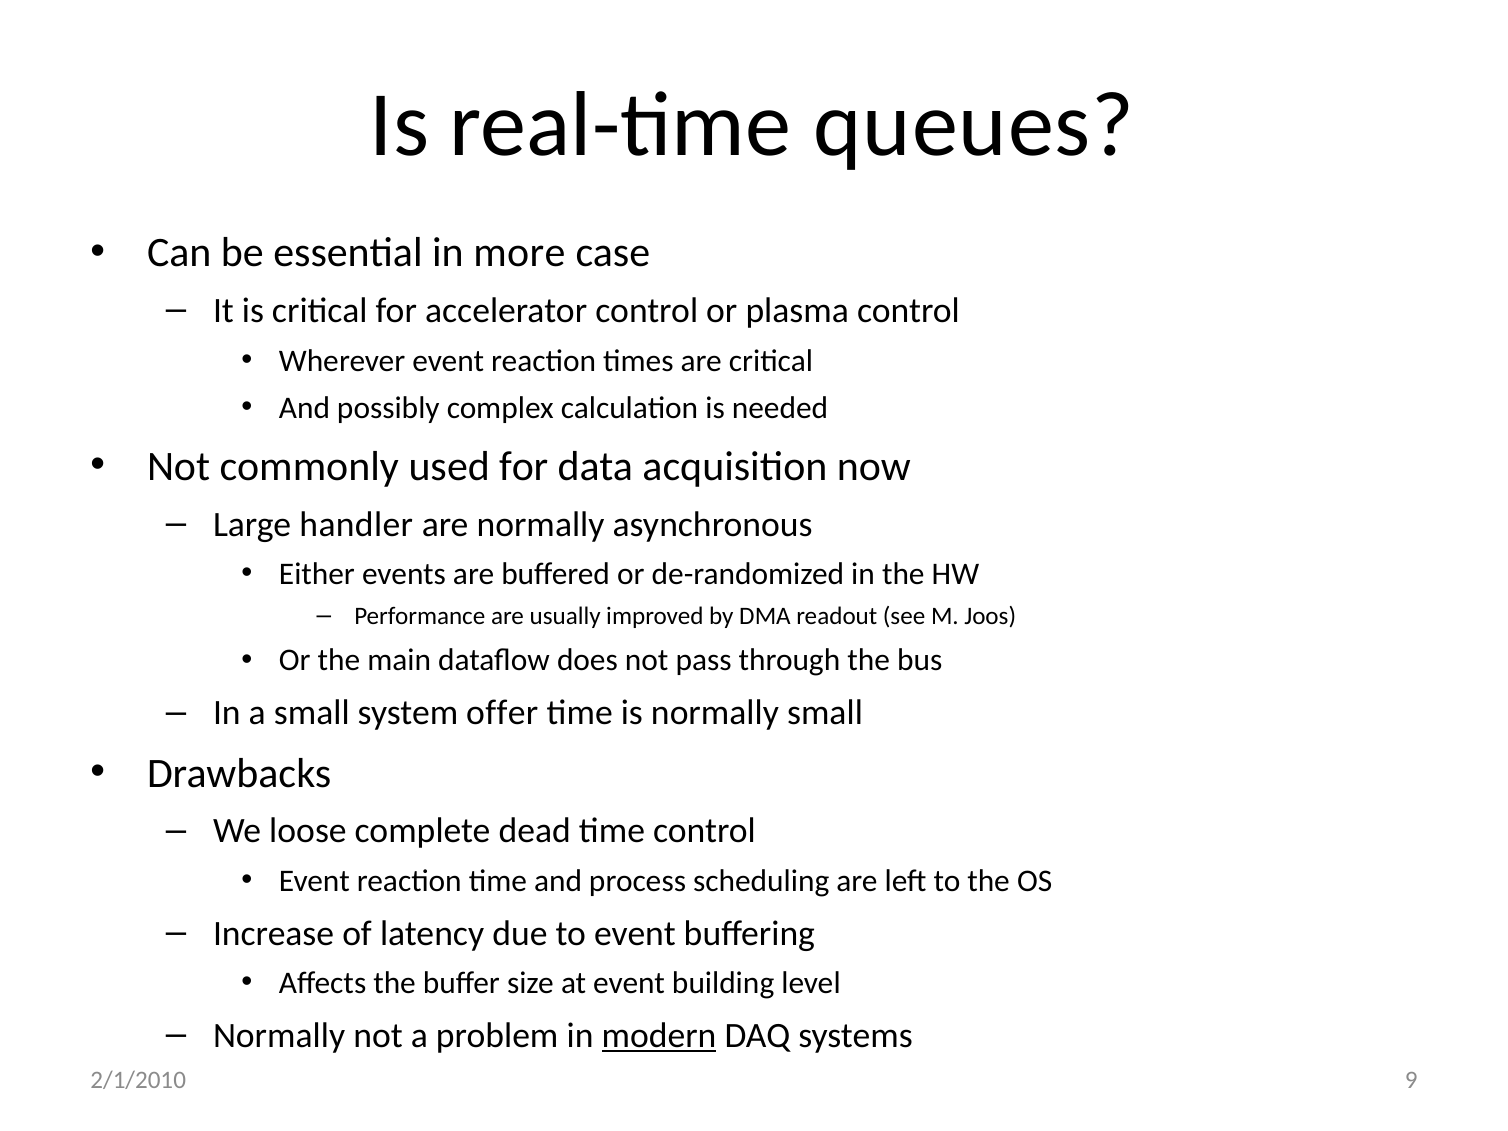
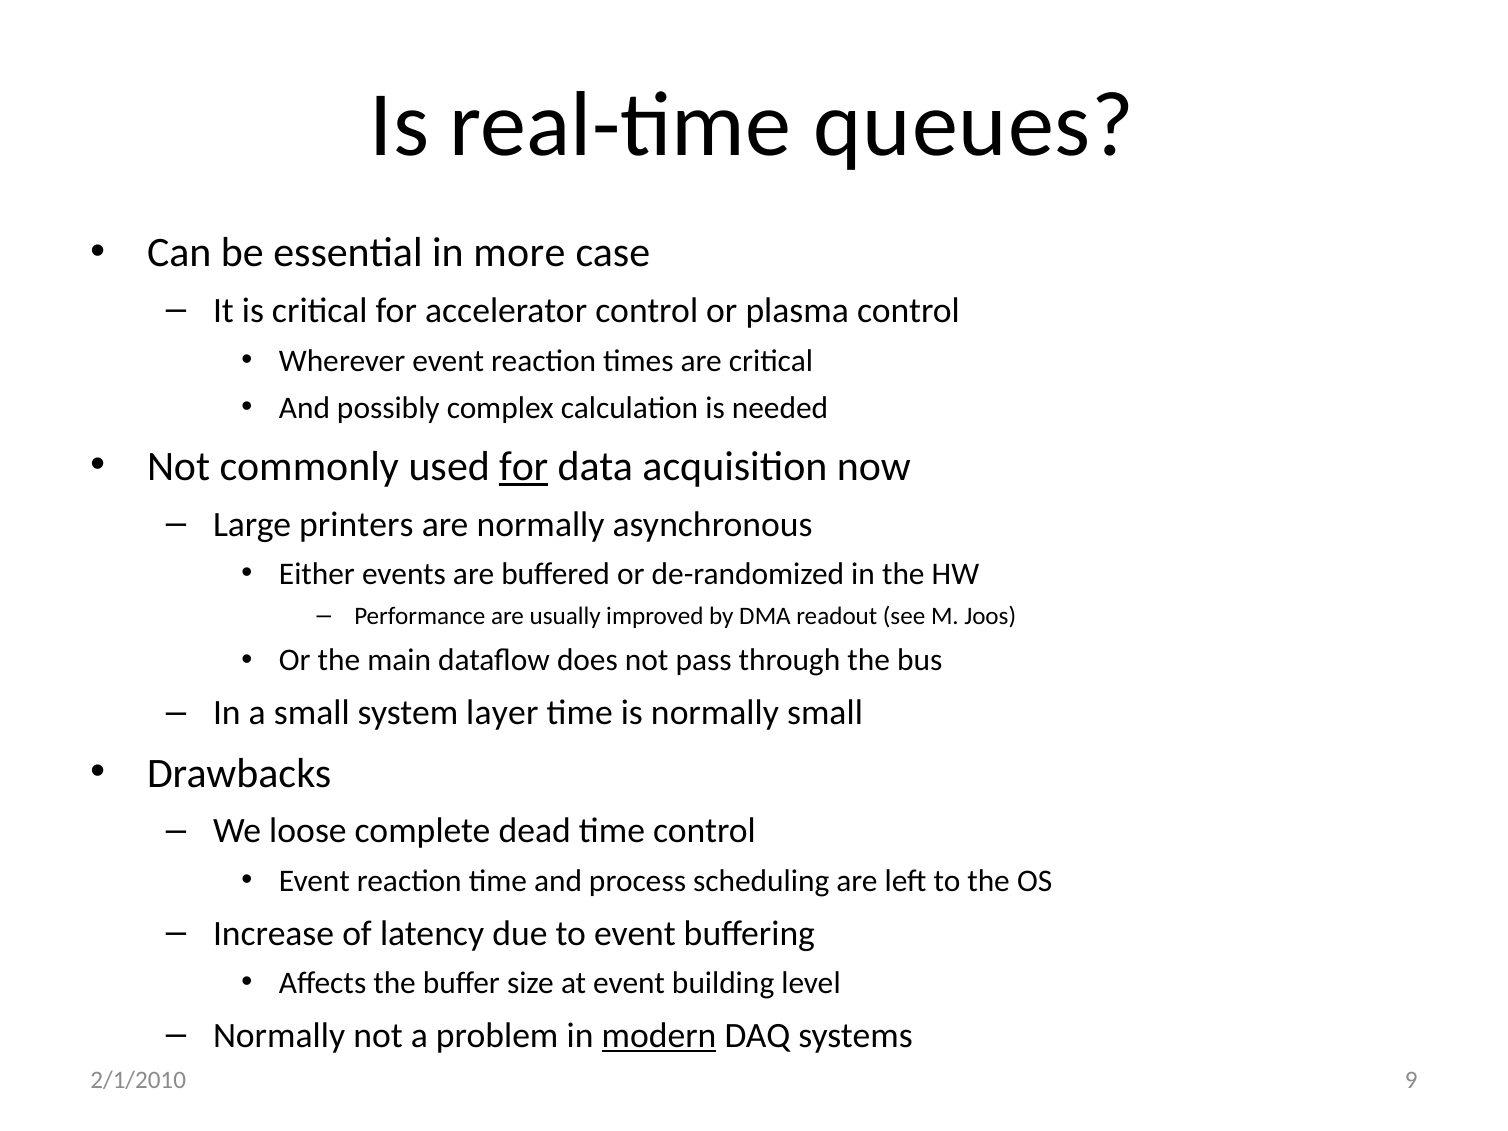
for at (524, 467) underline: none -> present
handler: handler -> printers
offer: offer -> layer
